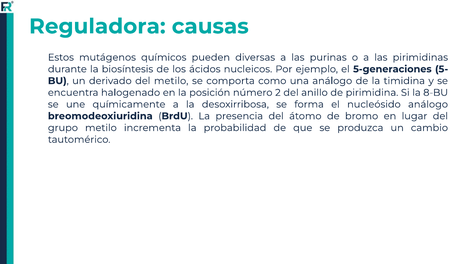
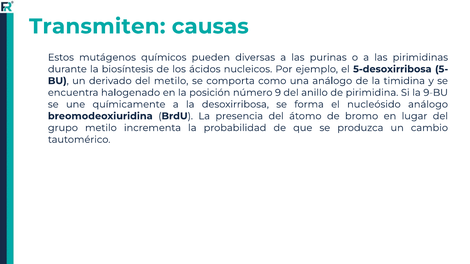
Reguladora: Reguladora -> Transmiten
5-generaciones: 5-generaciones -> 5-desoxirribosa
2: 2 -> 9
8-BU: 8-BU -> 9-BU
